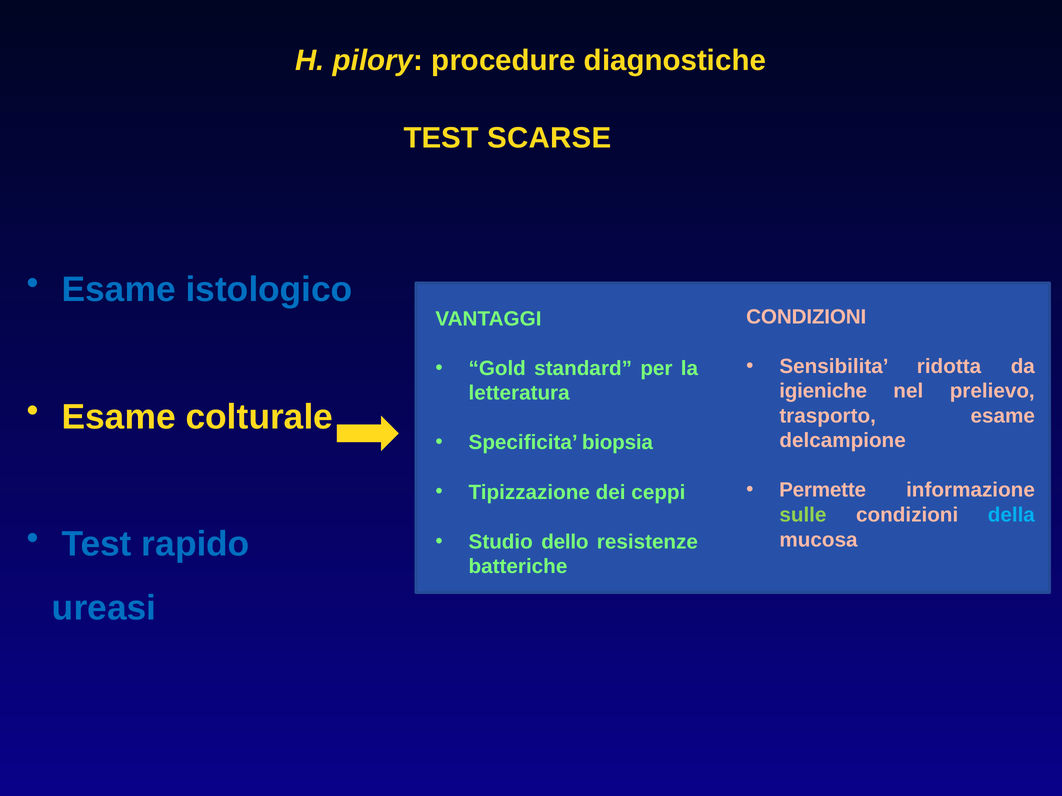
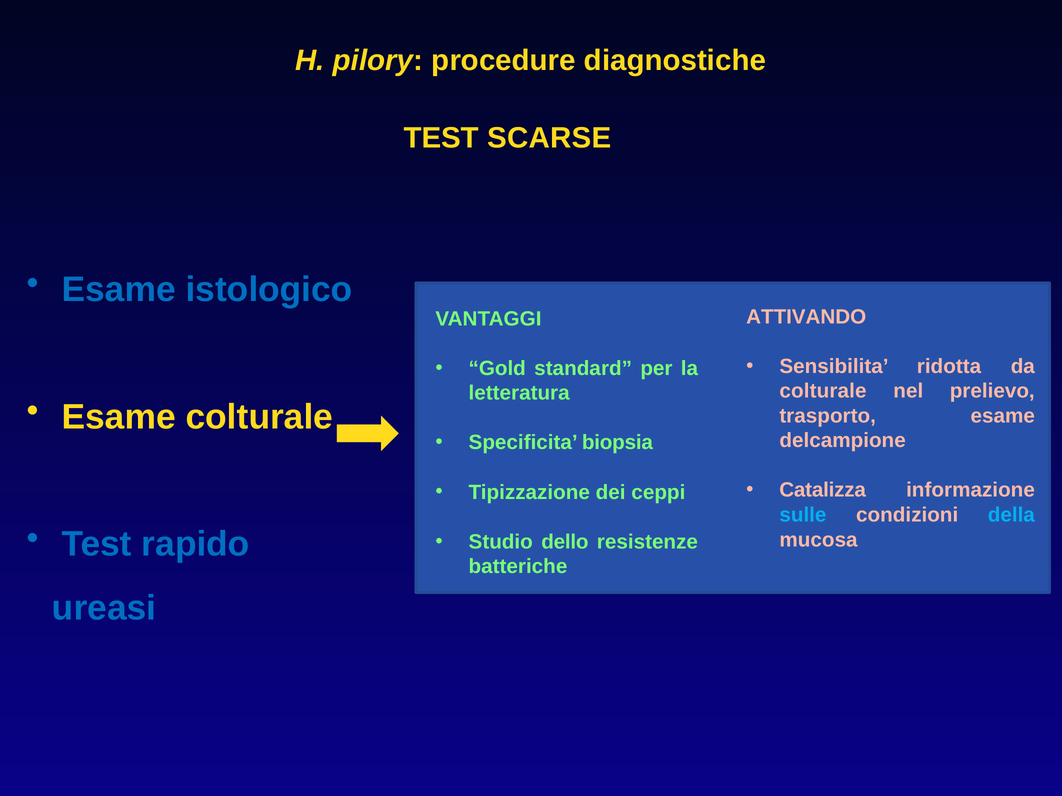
CONDIZIONI at (806, 317): CONDIZIONI -> ATTIVANDO
igieniche at (823, 391): igieniche -> colturale
Permette: Permette -> Catalizza
sulle colour: light green -> light blue
